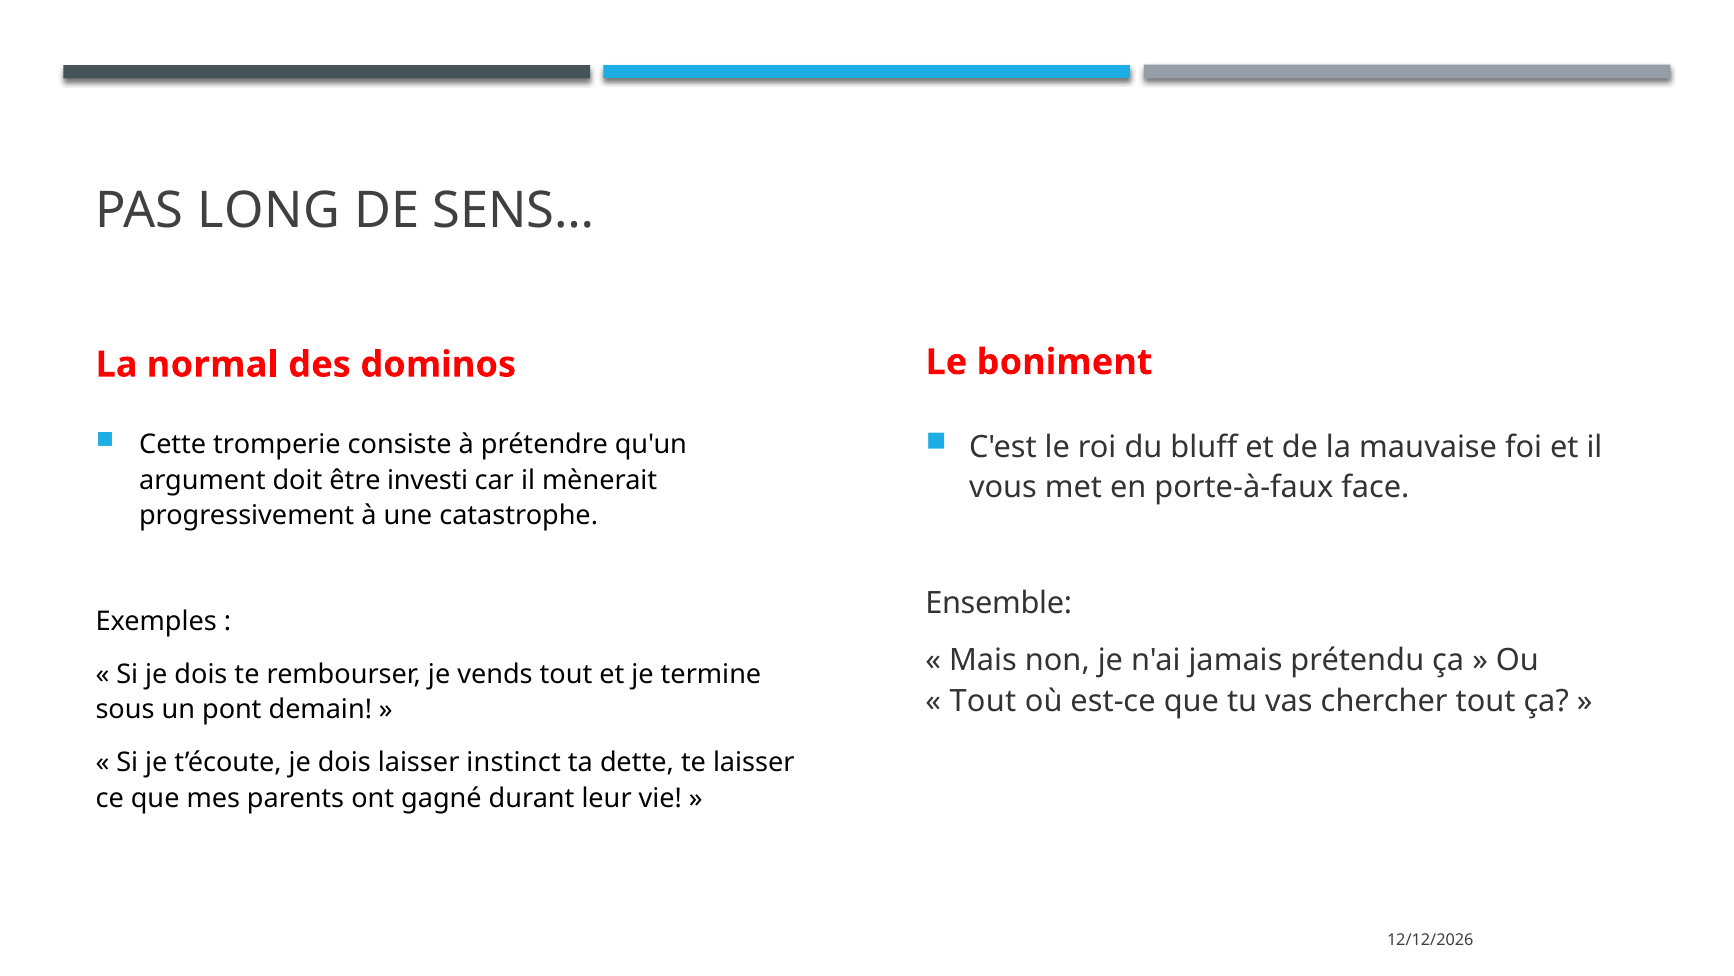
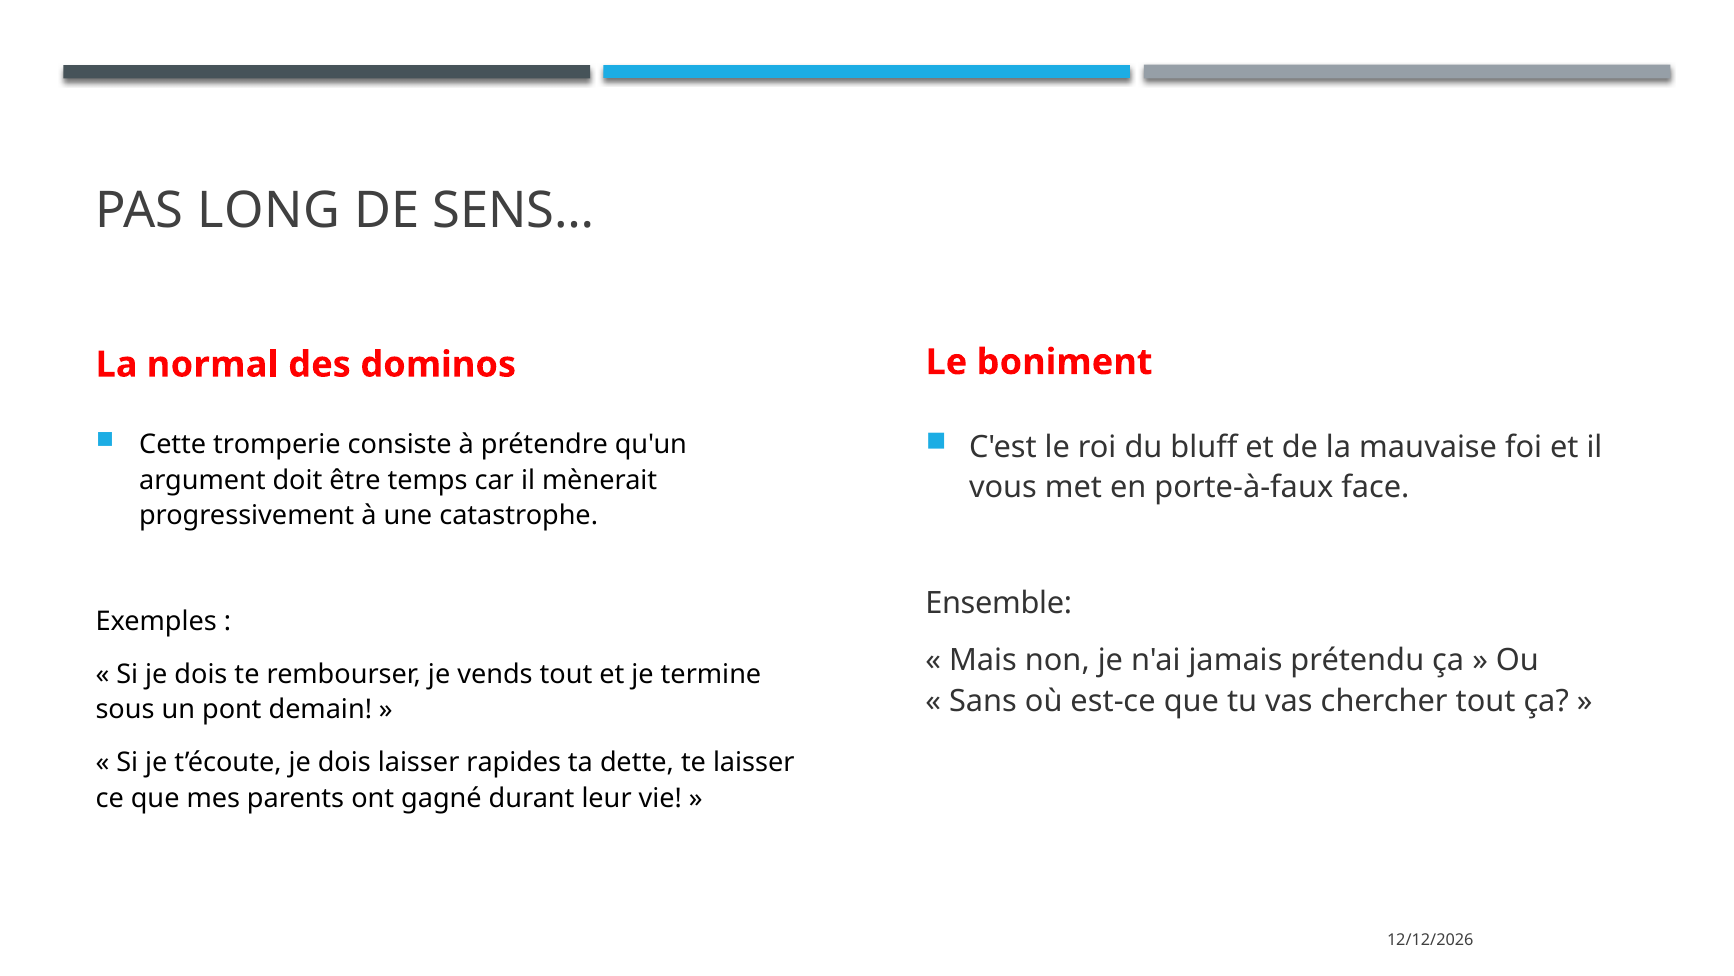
investi: investi -> temps
Tout at (983, 701): Tout -> Sans
instinct: instinct -> rapides
